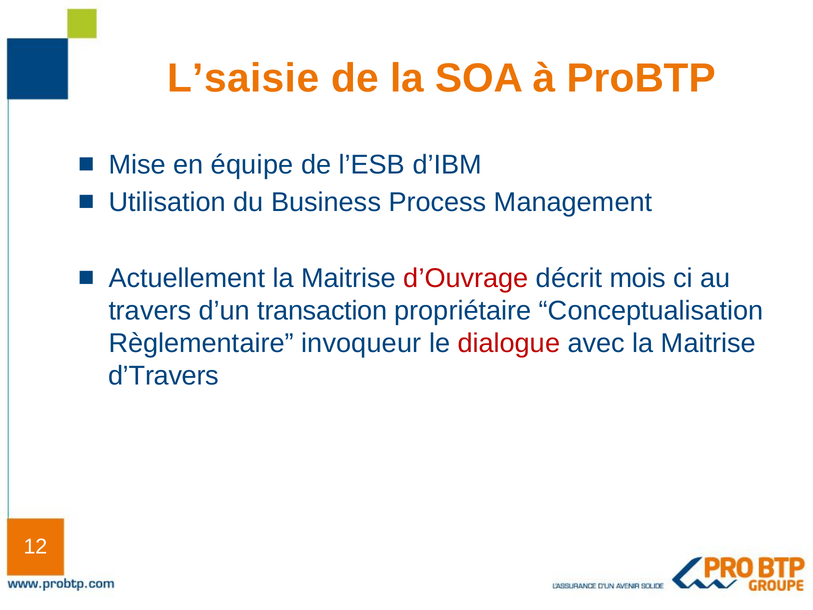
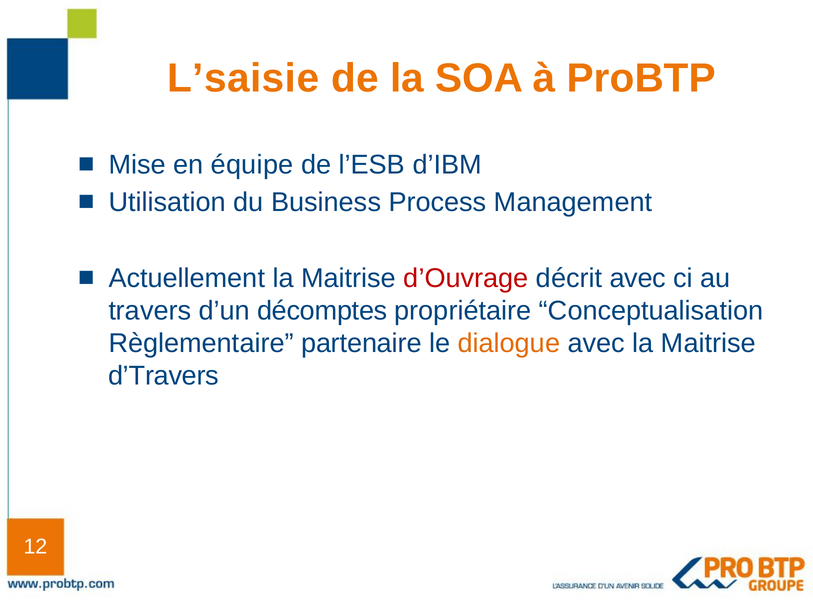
décrit mois: mois -> avec
transaction: transaction -> décomptes
invoqueur: invoqueur -> partenaire
dialogue colour: red -> orange
